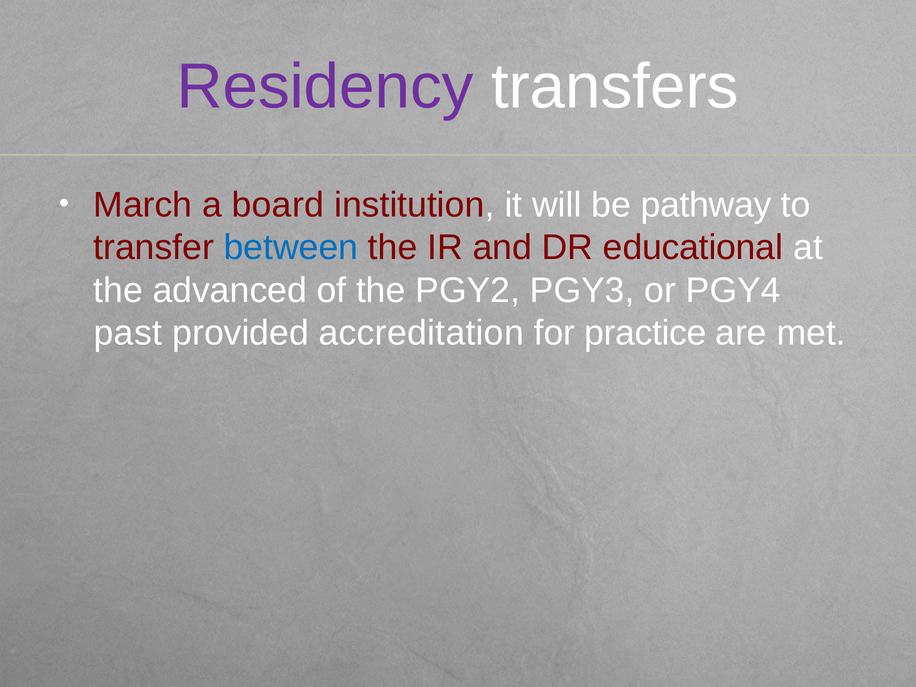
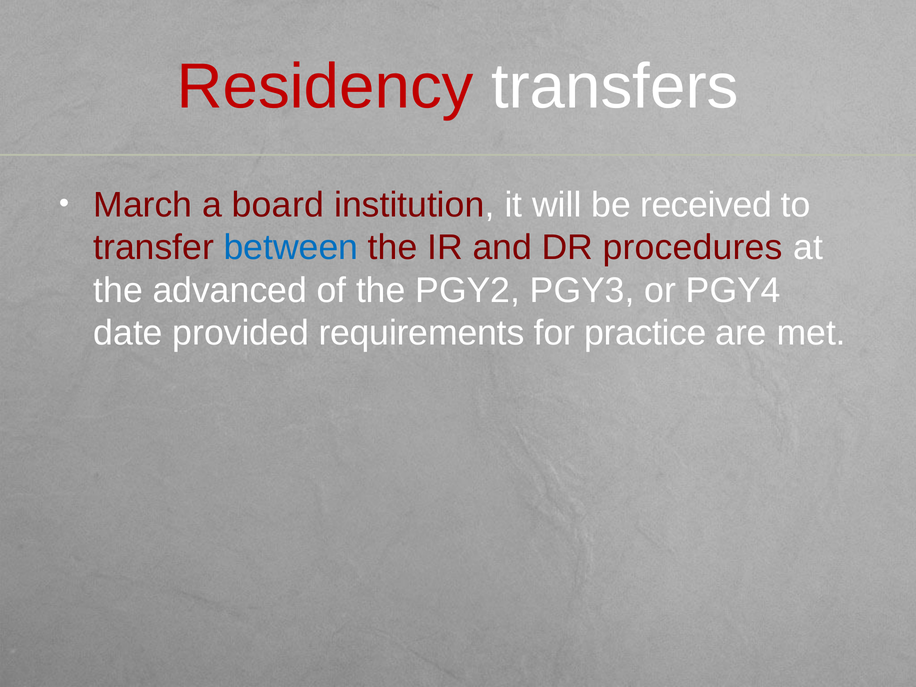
Residency colour: purple -> red
pathway: pathway -> received
educational: educational -> procedures
past: past -> date
accreditation: accreditation -> requirements
